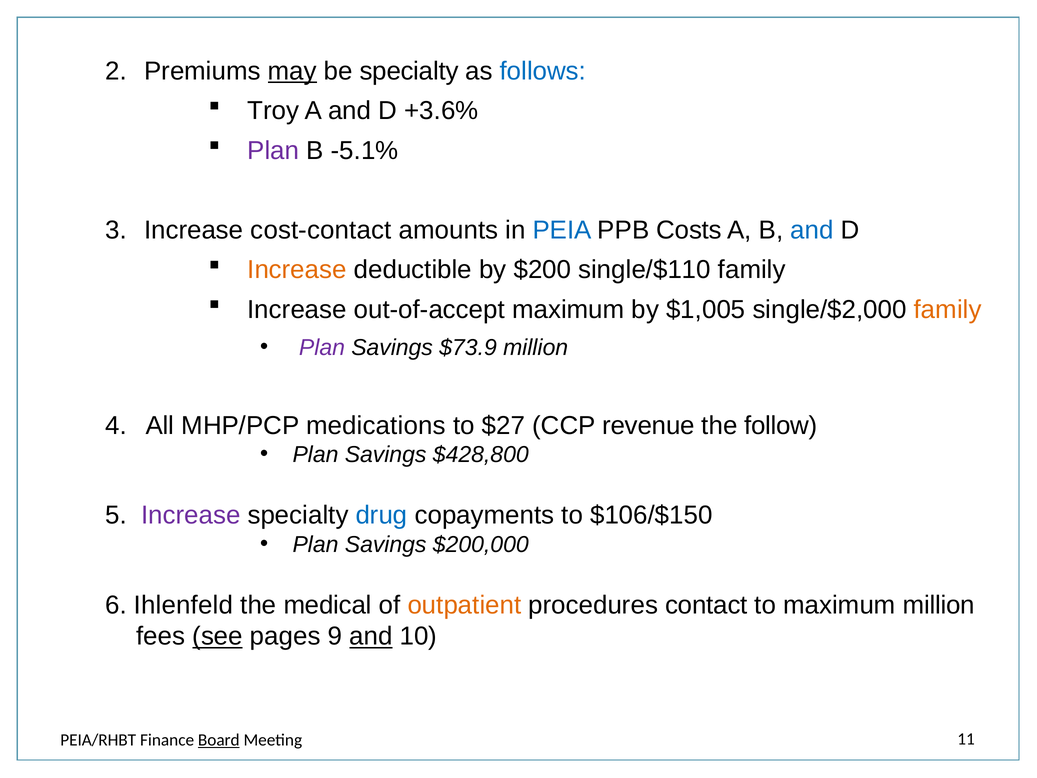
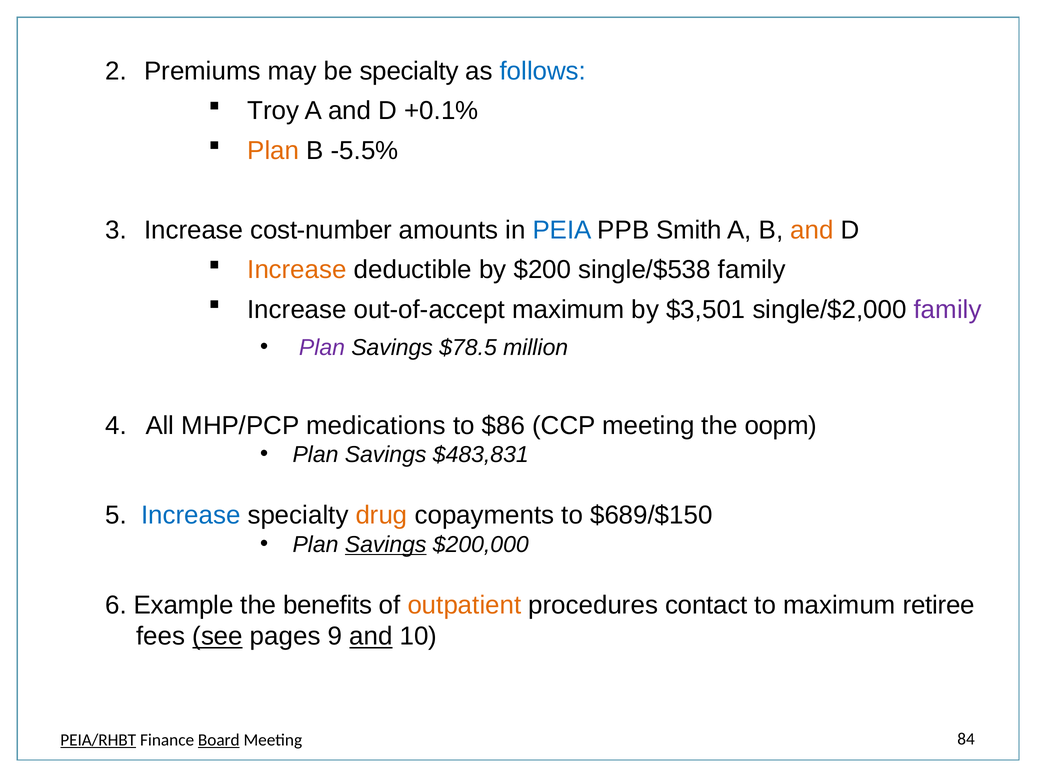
may underline: present -> none
+3.6%: +3.6% -> +0.1%
Plan at (273, 151) colour: purple -> orange
-5.1%: -5.1% -> -5.5%
cost-contact: cost-contact -> cost-number
Costs: Costs -> Smith
and at (812, 230) colour: blue -> orange
single/$110: single/$110 -> single/$538
$1,005: $1,005 -> $3,501
family at (948, 310) colour: orange -> purple
$73.9: $73.9 -> $78.5
$27: $27 -> $86
CCP revenue: revenue -> meeting
follow: follow -> oopm
$428,800: $428,800 -> $483,831
Increase at (191, 515) colour: purple -> blue
drug colour: blue -> orange
$106/$150: $106/$150 -> $689/$150
Savings at (386, 544) underline: none -> present
Ihlenfeld: Ihlenfeld -> Example
medical: medical -> benefits
maximum million: million -> retiree
PEIA/RHBT underline: none -> present
11: 11 -> 84
